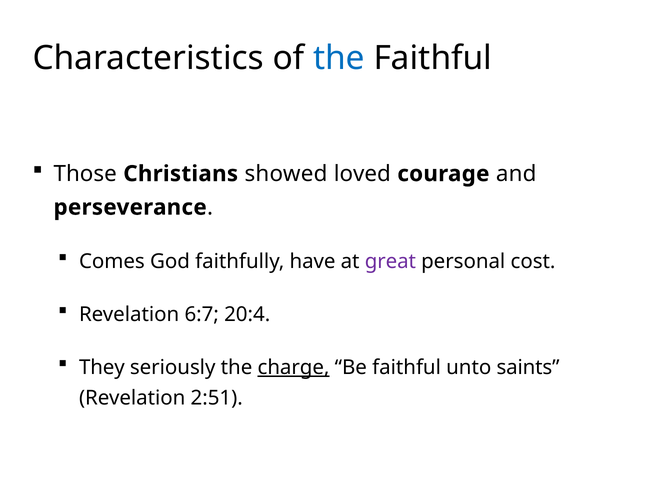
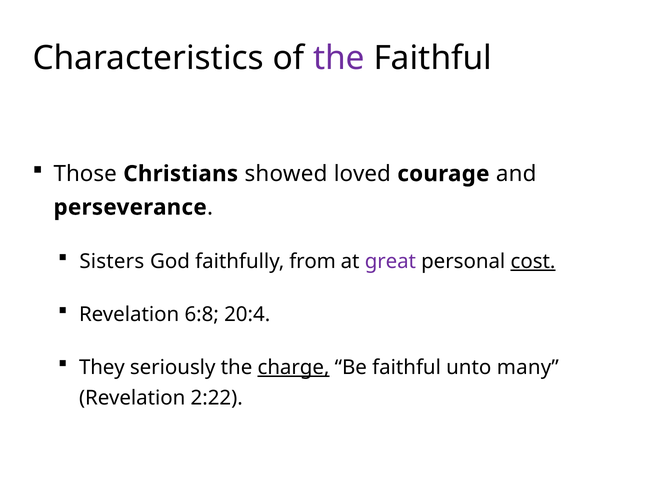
the at (339, 58) colour: blue -> purple
Comes: Comes -> Sisters
have: have -> from
cost underline: none -> present
6:7: 6:7 -> 6:8
saints: saints -> many
2:51: 2:51 -> 2:22
